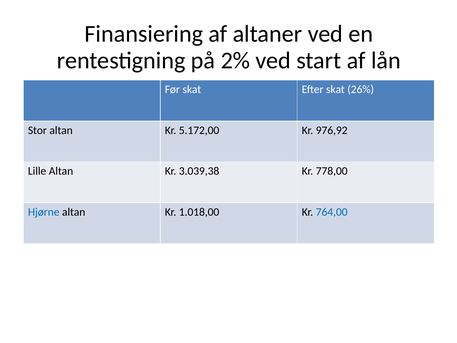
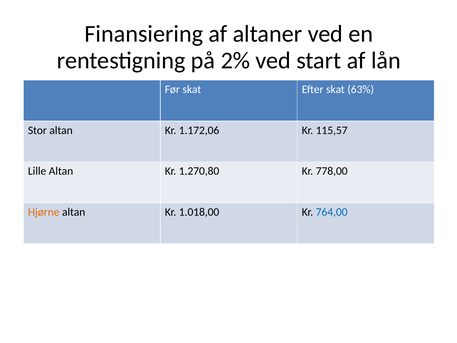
26%: 26% -> 63%
5.172,00: 5.172,00 -> 1.172,06
976,92: 976,92 -> 115,57
3.039,38: 3.039,38 -> 1.270,80
Hjørne colour: blue -> orange
